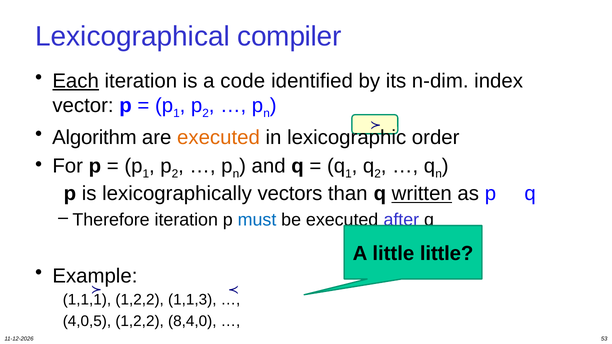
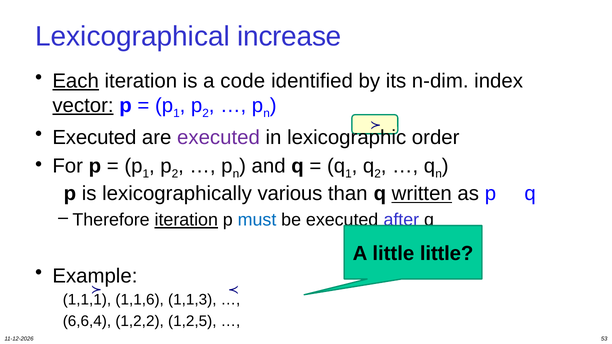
compiler: compiler -> increase
vector underline: none -> present
Algorithm at (94, 137): Algorithm -> Executed
executed at (218, 137) colour: orange -> purple
vectors: vectors -> various
iteration at (186, 220) underline: none -> present
1,2,2 at (140, 300): 1,2,2 -> 1,1,6
4,0,5: 4,0,5 -> 6,6,4
8,4,0: 8,4,0 -> 1,2,5
